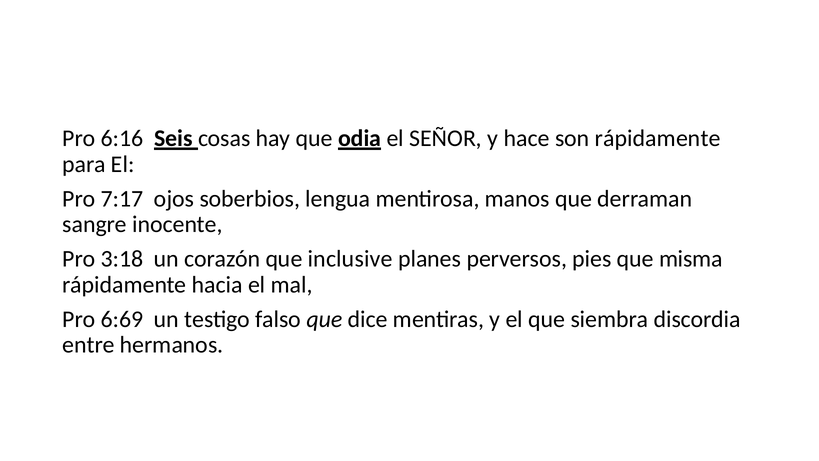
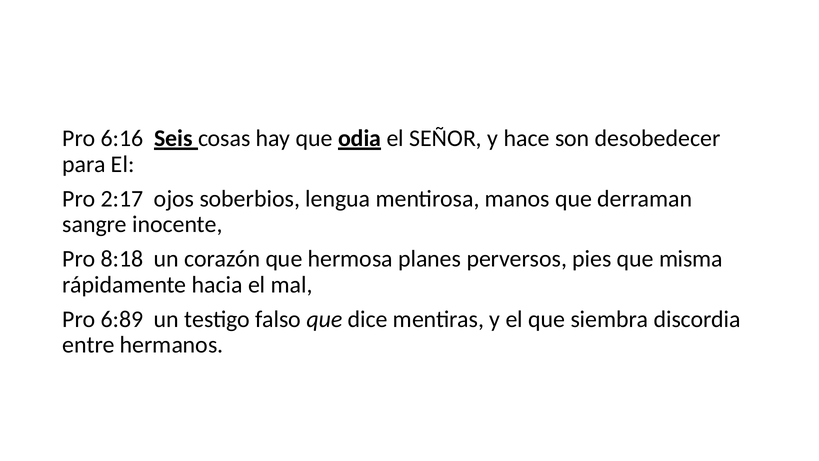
son rápidamente: rápidamente -> desobedecer
7:17: 7:17 -> 2:17
3:18: 3:18 -> 8:18
inclusive: inclusive -> hermosa
6:69: 6:69 -> 6:89
